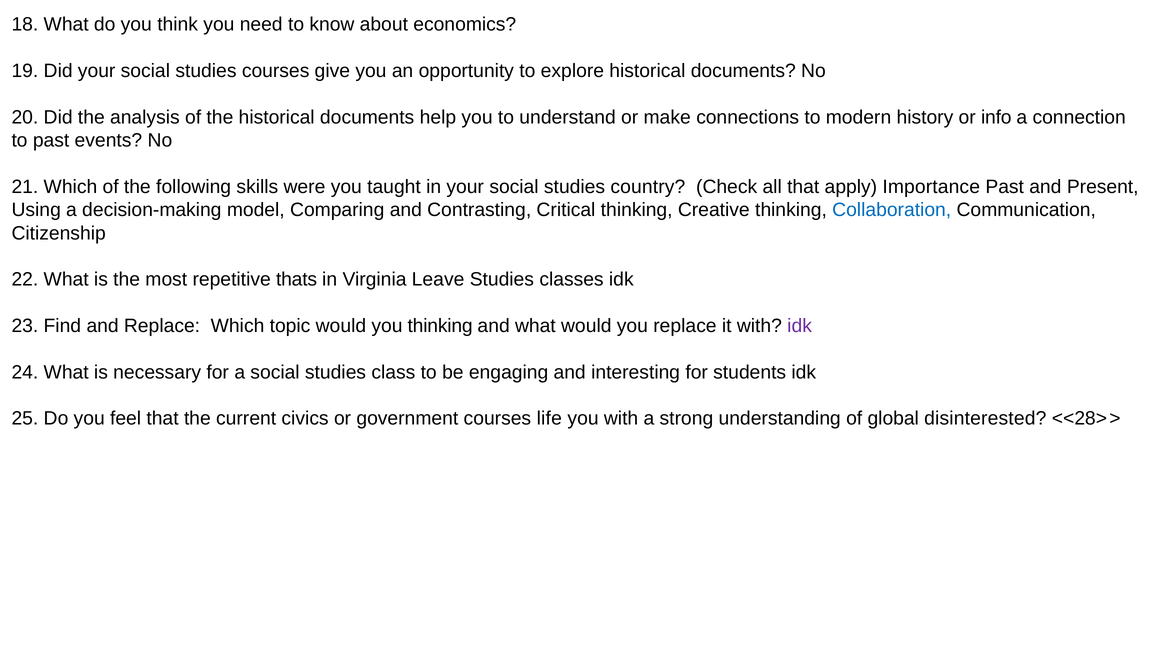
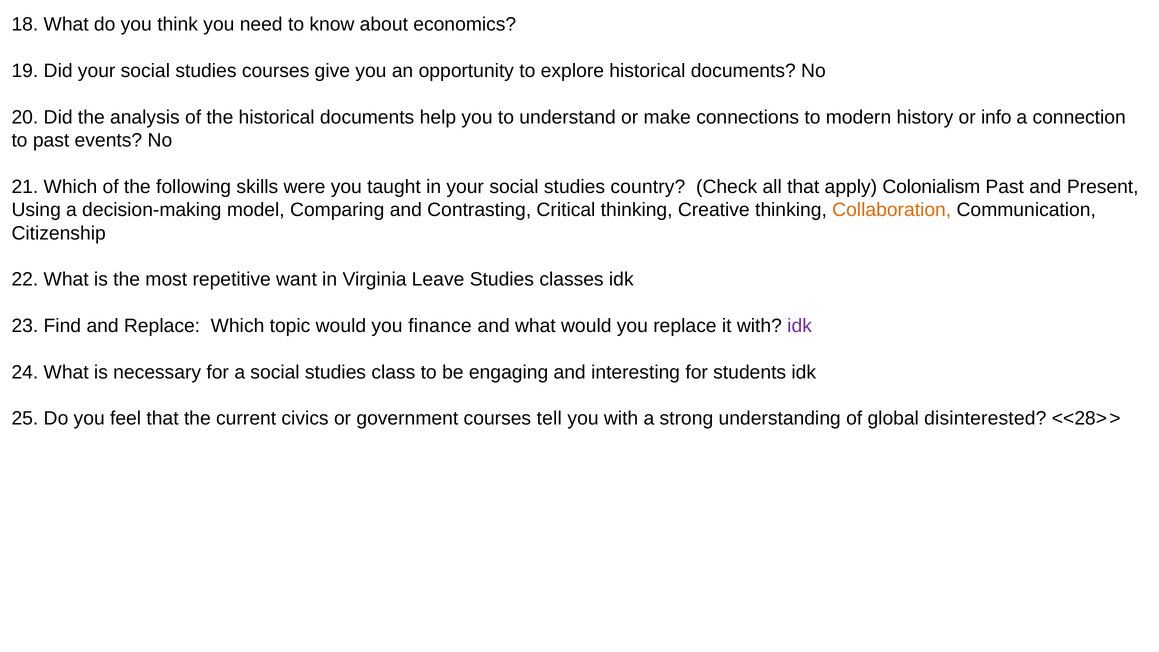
Importance: Importance -> Colonialism
Collaboration colour: blue -> orange
thats: thats -> want
you thinking: thinking -> finance
life: life -> tell
